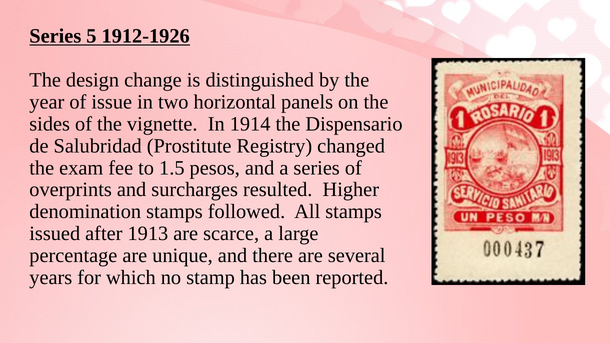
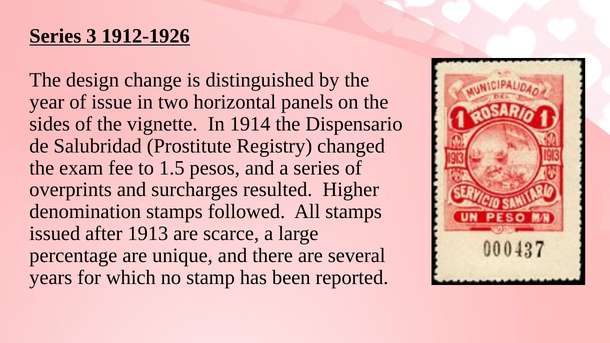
5: 5 -> 3
